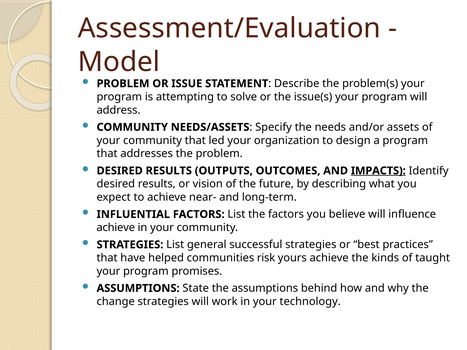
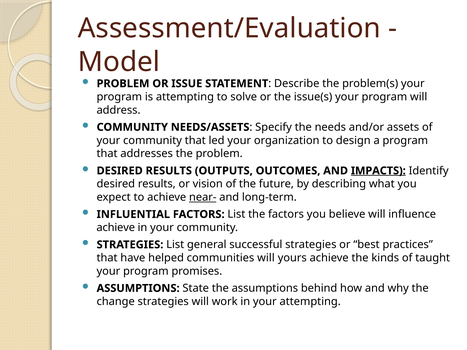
near- underline: none -> present
communities risk: risk -> will
your technology: technology -> attempting
